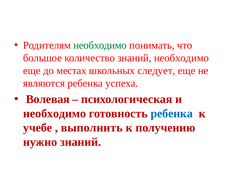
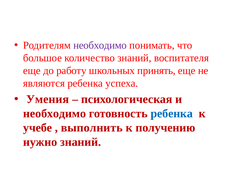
необходимо at (100, 45) colour: green -> purple
знаний необходимо: необходимо -> воспитателя
местах: местах -> работу
следует: следует -> принять
Волевая: Волевая -> Умения
